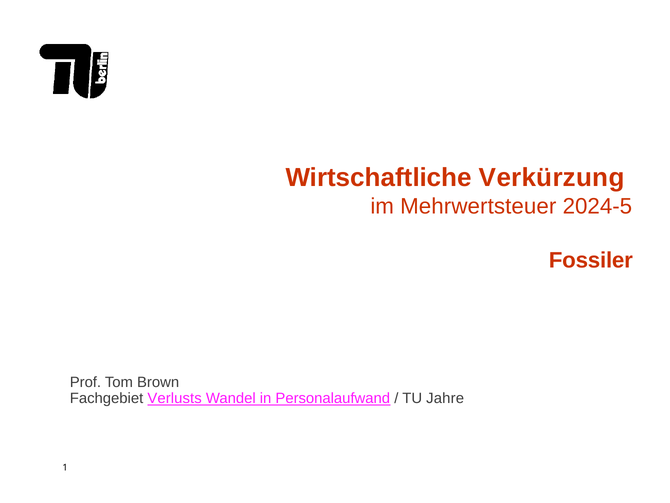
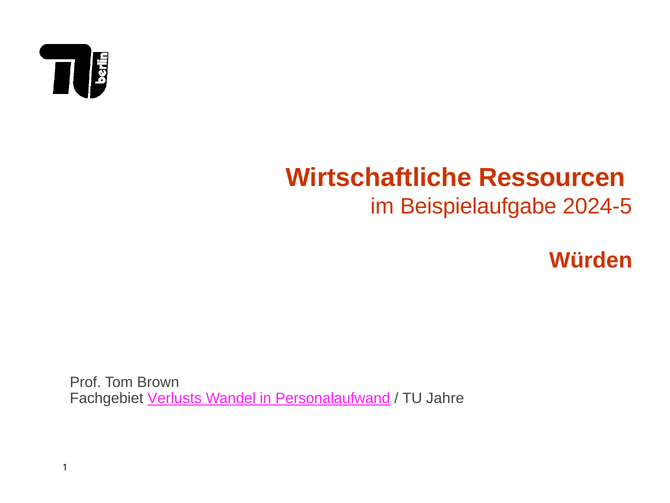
Verkürzung: Verkürzung -> Ressourcen
Mehrwertsteuer: Mehrwertsteuer -> Beispielaufgabe
Fossiler: Fossiler -> Würden
